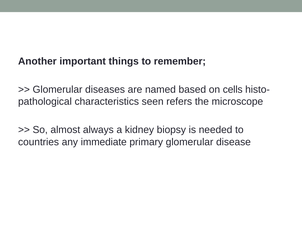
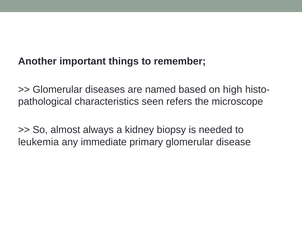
cells: cells -> high
countries: countries -> leukemia
